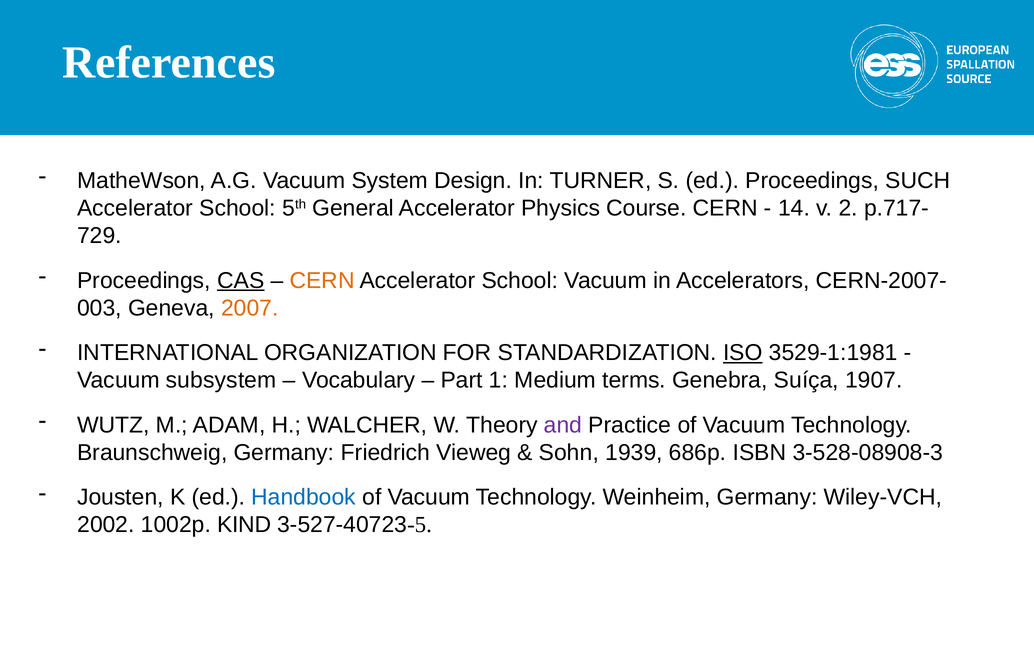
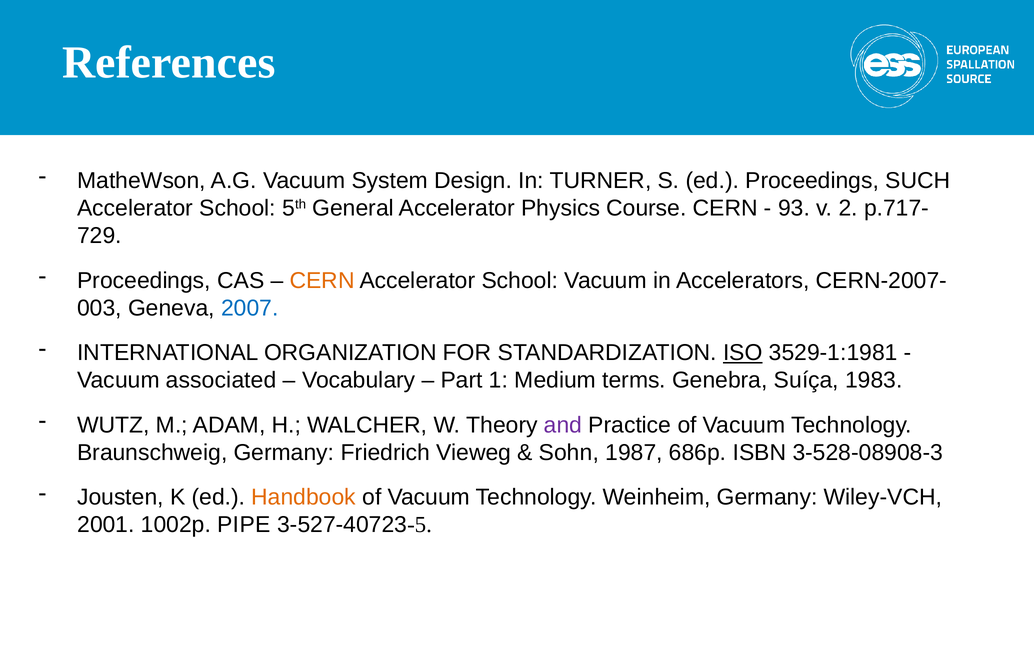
14: 14 -> 93
CAS underline: present -> none
2007 colour: orange -> blue
subsystem: subsystem -> associated
1907: 1907 -> 1983
1939: 1939 -> 1987
Handbook colour: blue -> orange
2002: 2002 -> 2001
KIND: KIND -> PIPE
